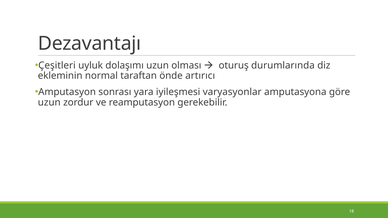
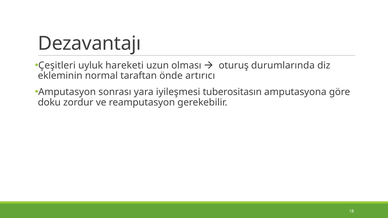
dolaşımı: dolaşımı -> hareketi
varyasyonlar: varyasyonlar -> tuberositasın
uzun at (49, 102): uzun -> doku
